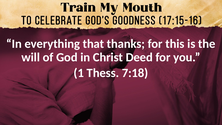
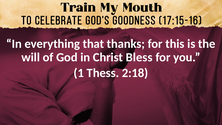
Deed: Deed -> Bless
7:18: 7:18 -> 2:18
